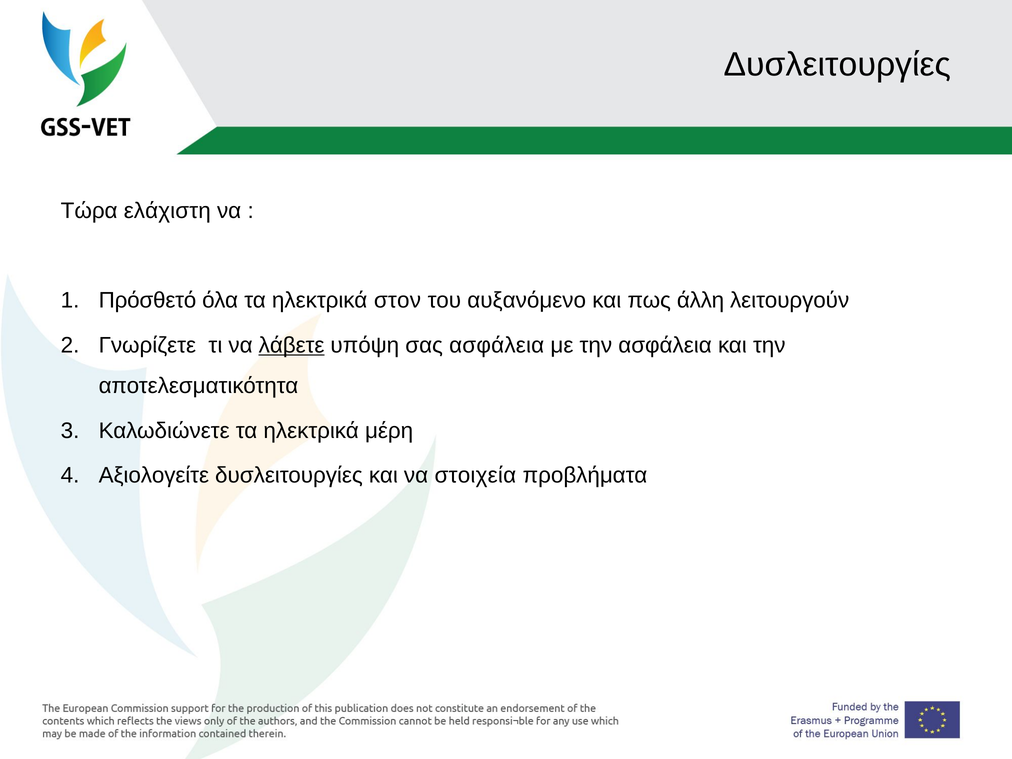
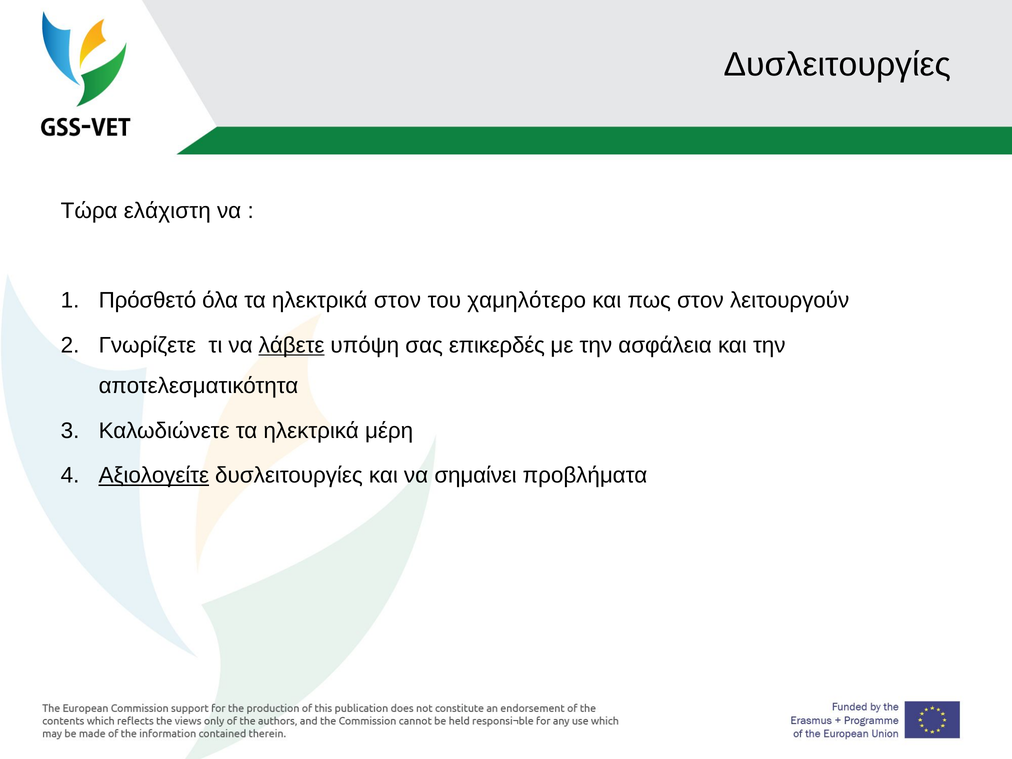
αυξανόμενο: αυξανόμενο -> χαμηλότερο
πως άλλη: άλλη -> στον
σας ασφάλεια: ασφάλεια -> επικερδές
Αξιολογείτε underline: none -> present
στοιχεία: στοιχεία -> σημαίνει
